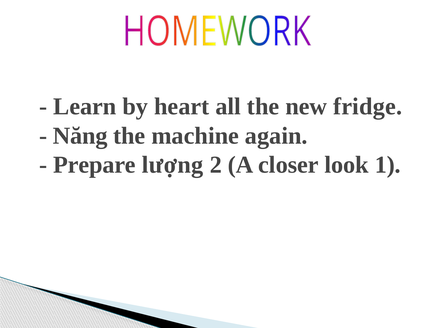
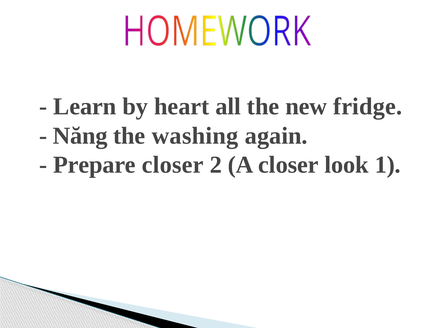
machine: machine -> washing
Prepare lượng: lượng -> closer
